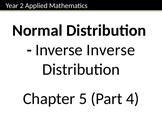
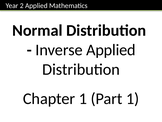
Inverse Inverse: Inverse -> Applied
Chapter 5: 5 -> 1
Part 4: 4 -> 1
